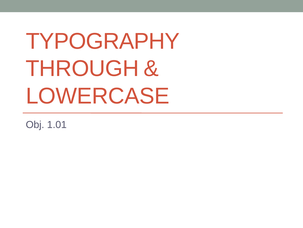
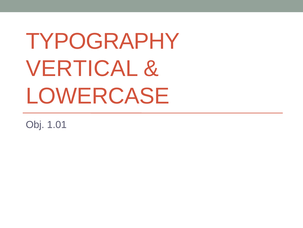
THROUGH: THROUGH -> VERTICAL
